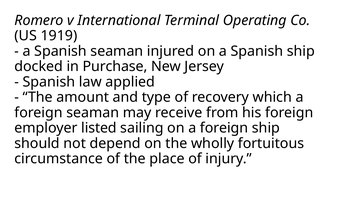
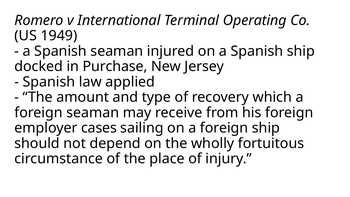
1919: 1919 -> 1949
listed: listed -> cases
